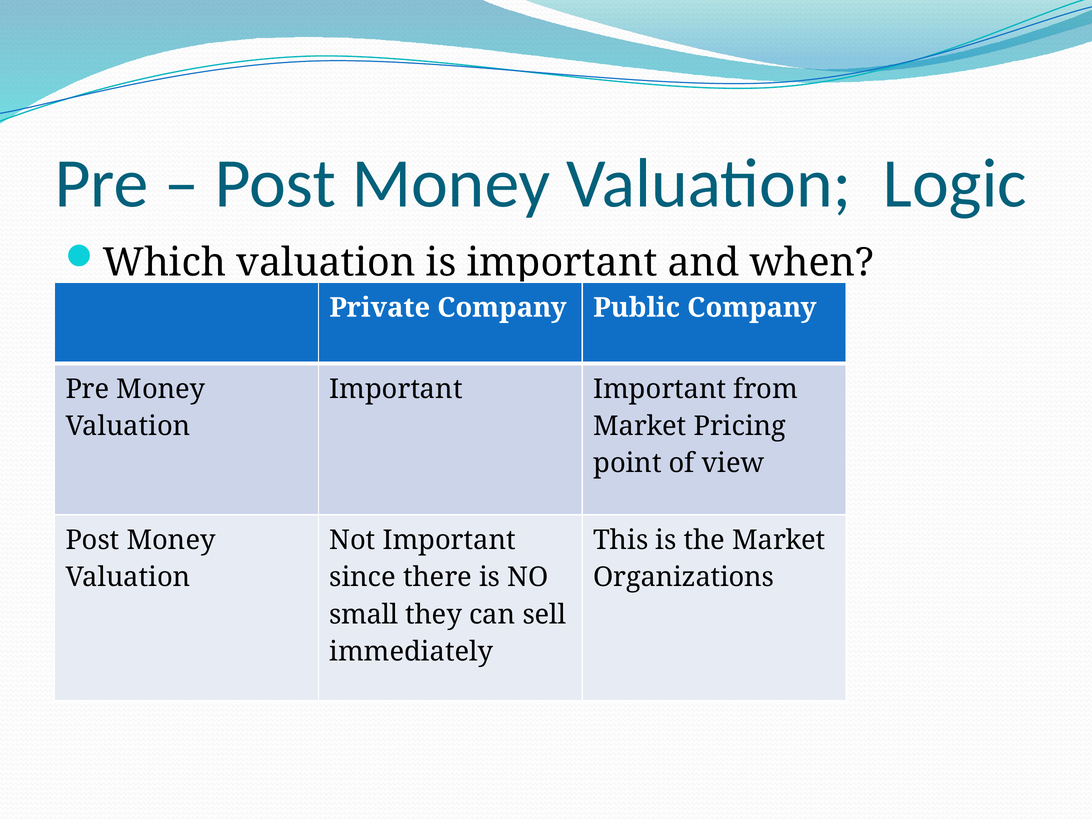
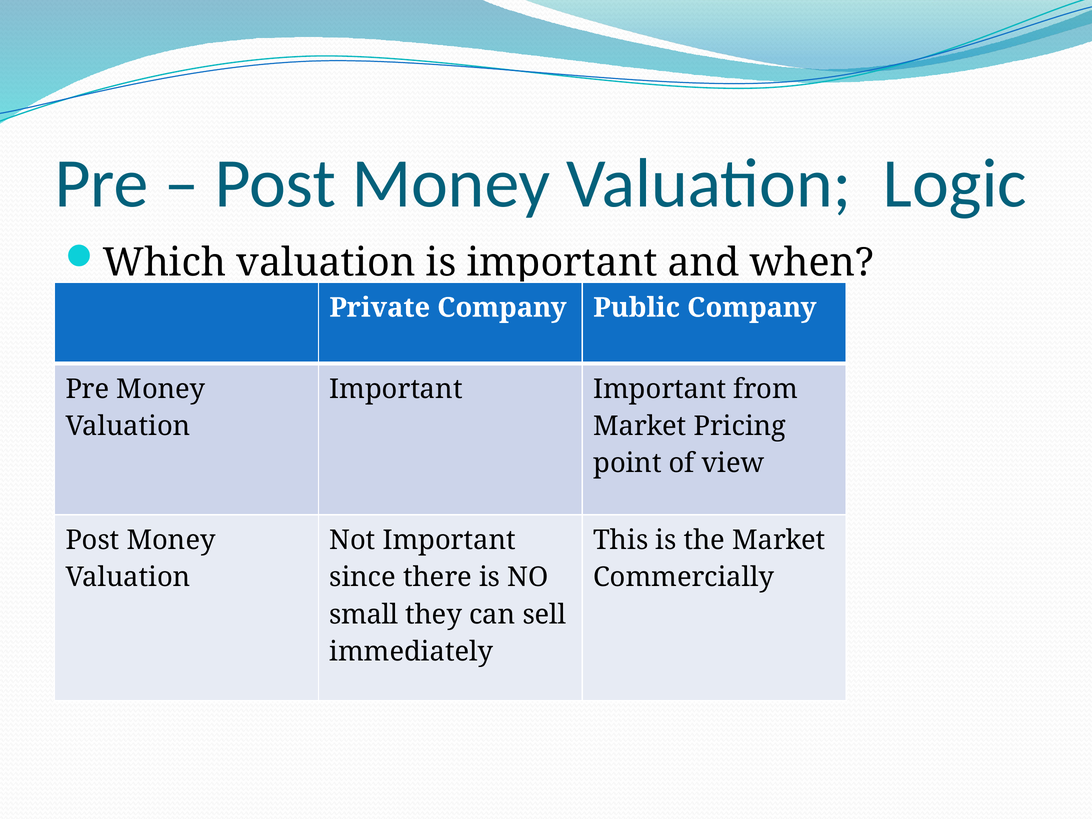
Organizations: Organizations -> Commercially
